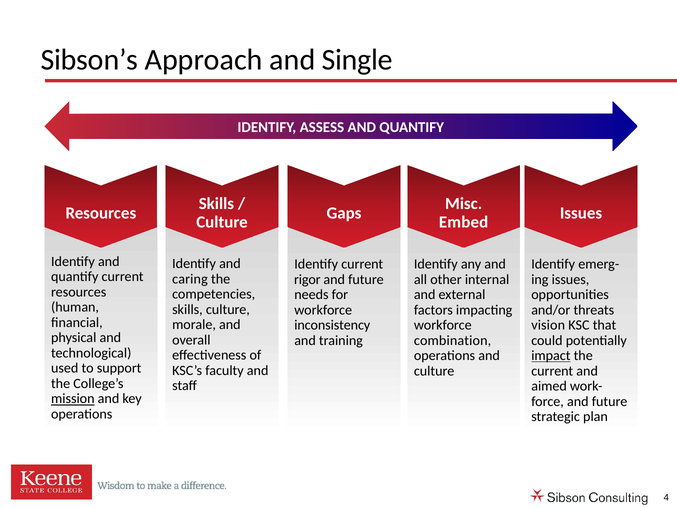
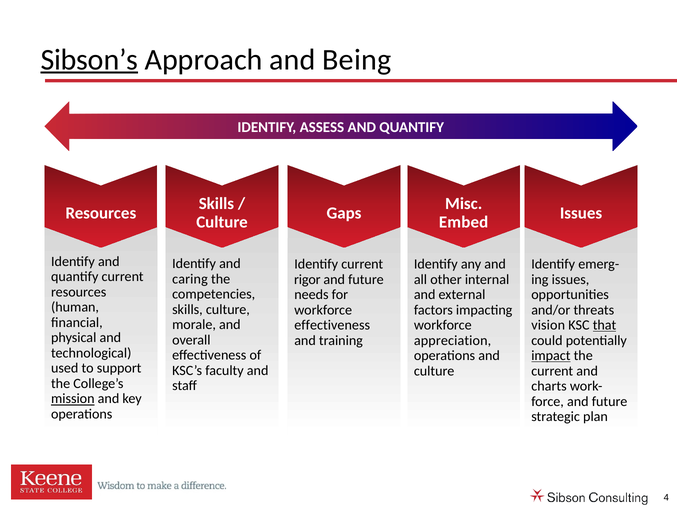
Sibson’s underline: none -> present
Single: Single -> Being
inconsistency at (332, 325): inconsistency -> effectiveness
that underline: none -> present
combination: combination -> appreciation
aimed: aimed -> charts
